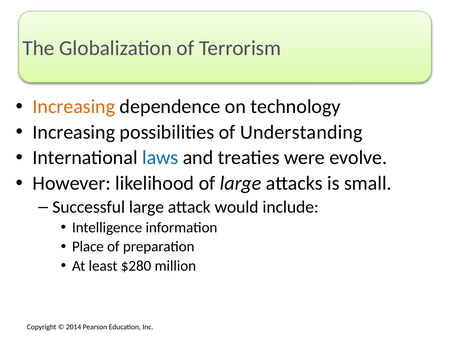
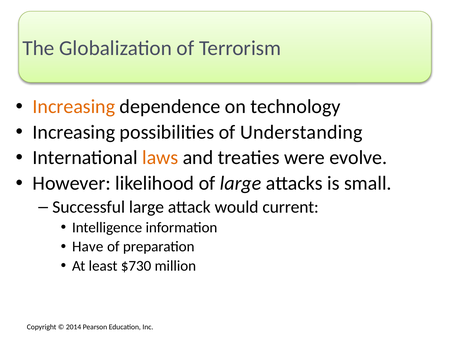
laws colour: blue -> orange
include: include -> current
Place: Place -> Have
$280: $280 -> $730
